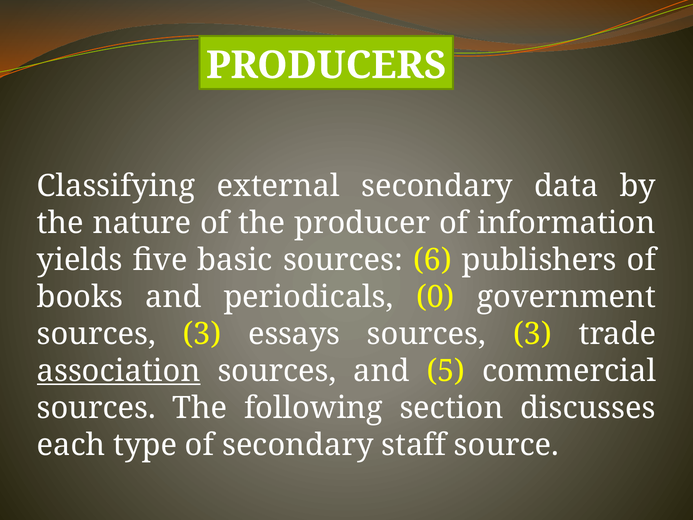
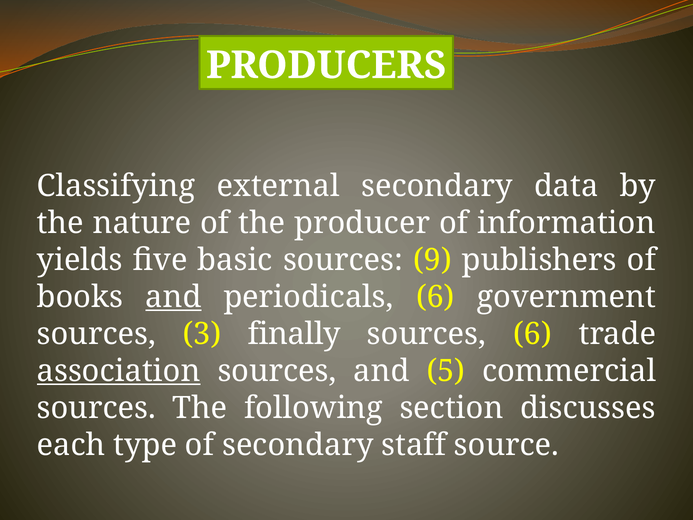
6: 6 -> 9
and at (173, 297) underline: none -> present
periodicals 0: 0 -> 6
essays: essays -> finally
3 at (532, 334): 3 -> 6
